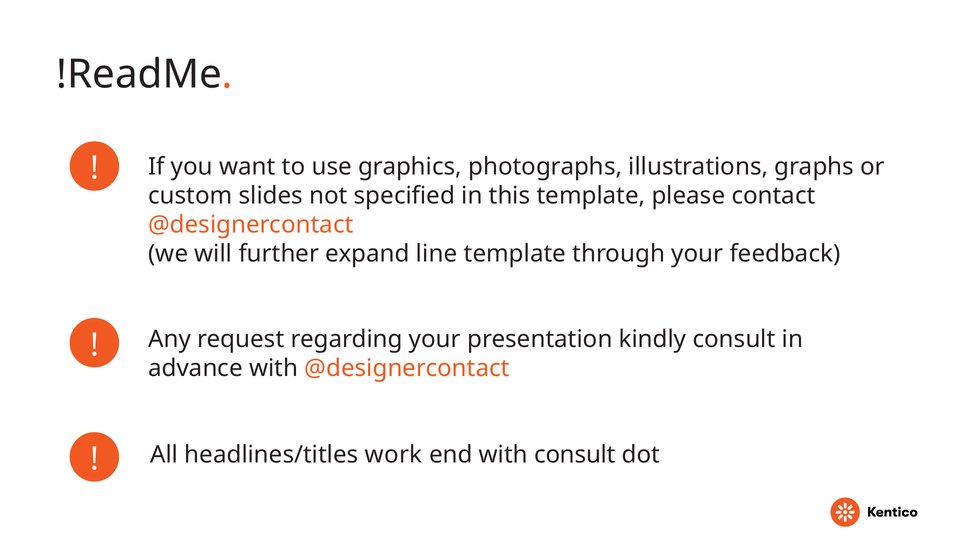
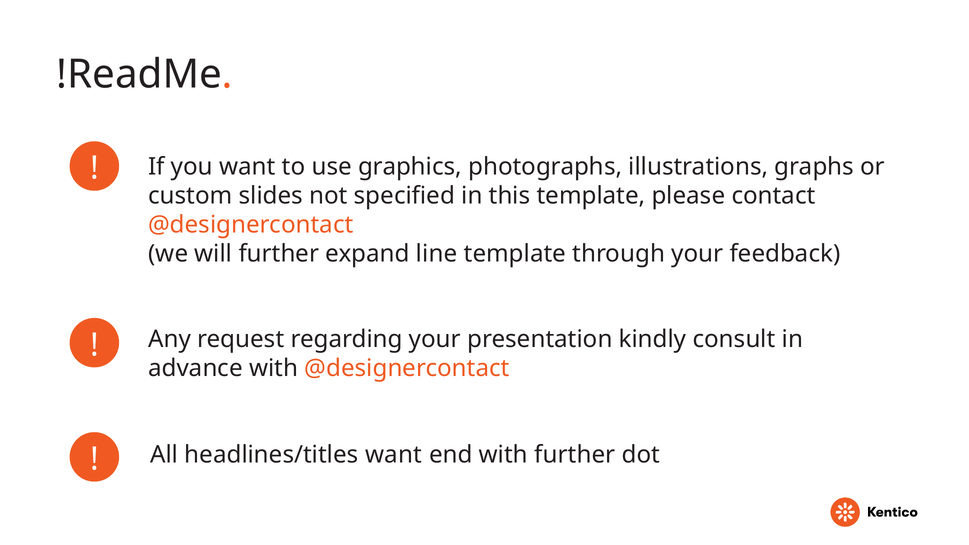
headlines/titles work: work -> want
with consult: consult -> further
